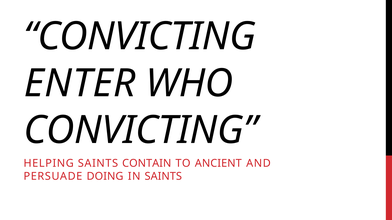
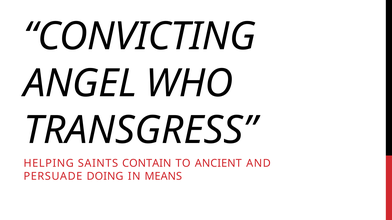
ENTER: ENTER -> ANGEL
CONVICTING at (140, 131): CONVICTING -> TRANSGRESS
IN SAINTS: SAINTS -> MEANS
